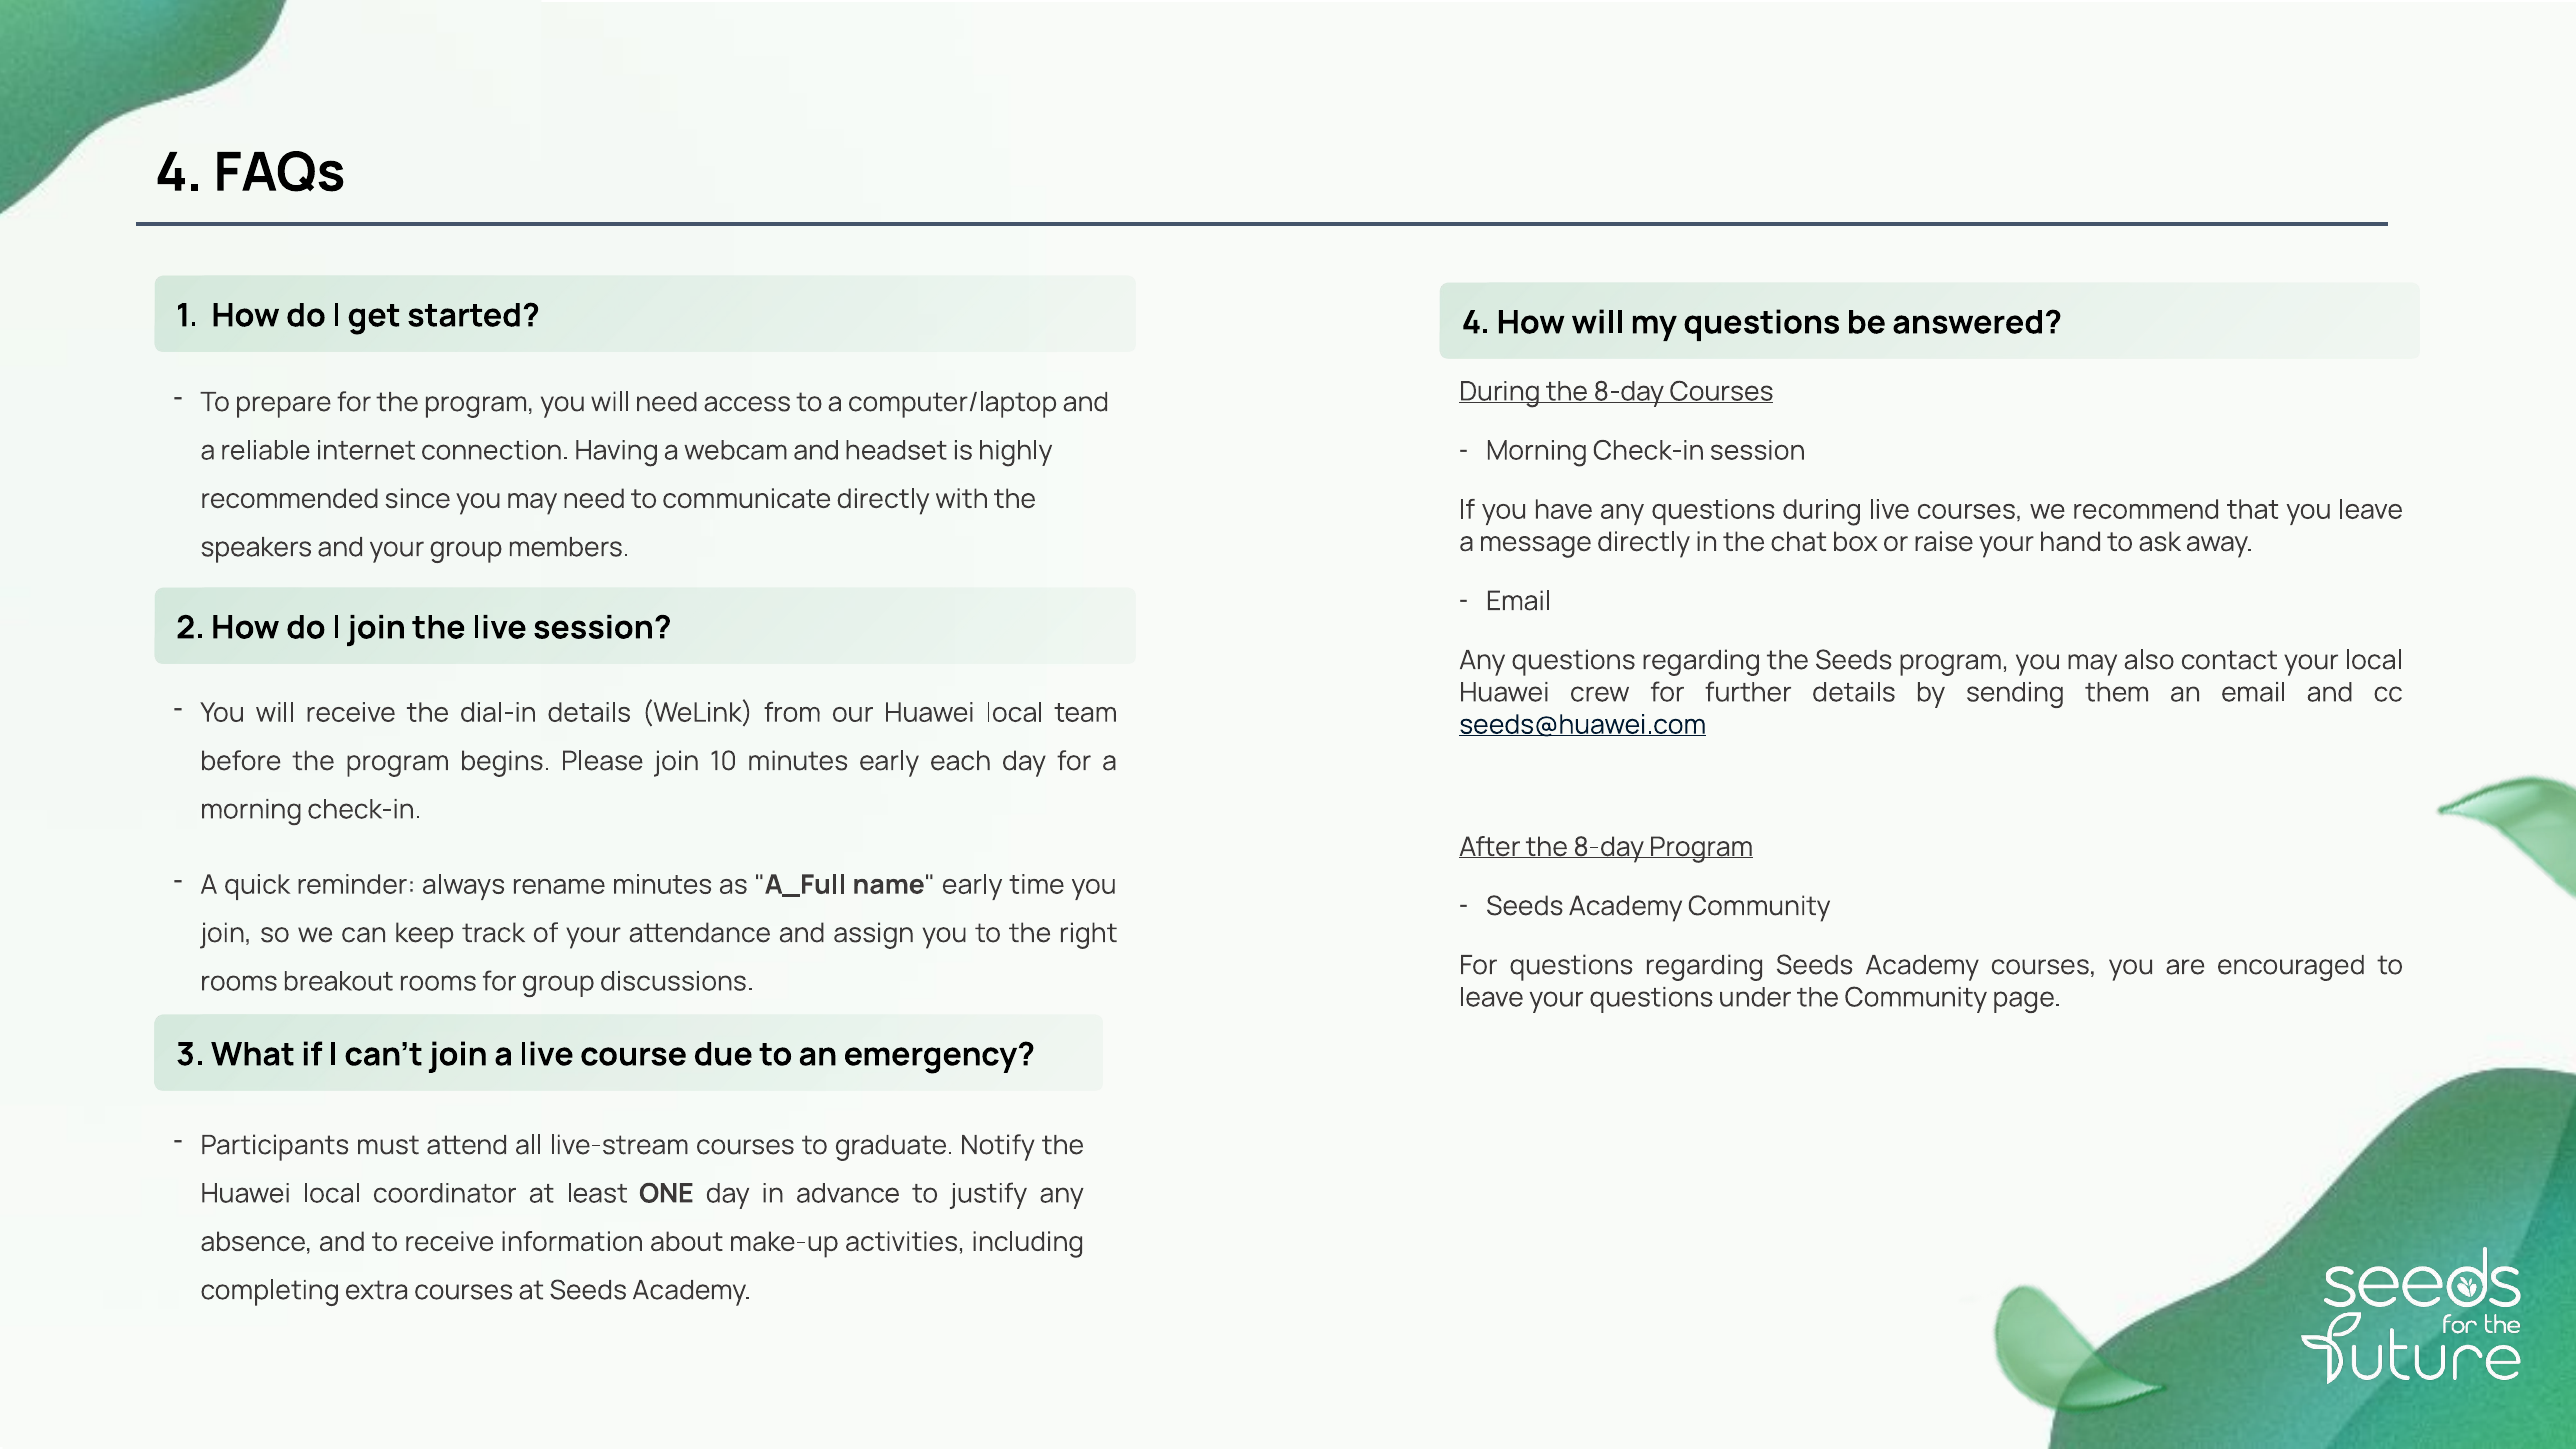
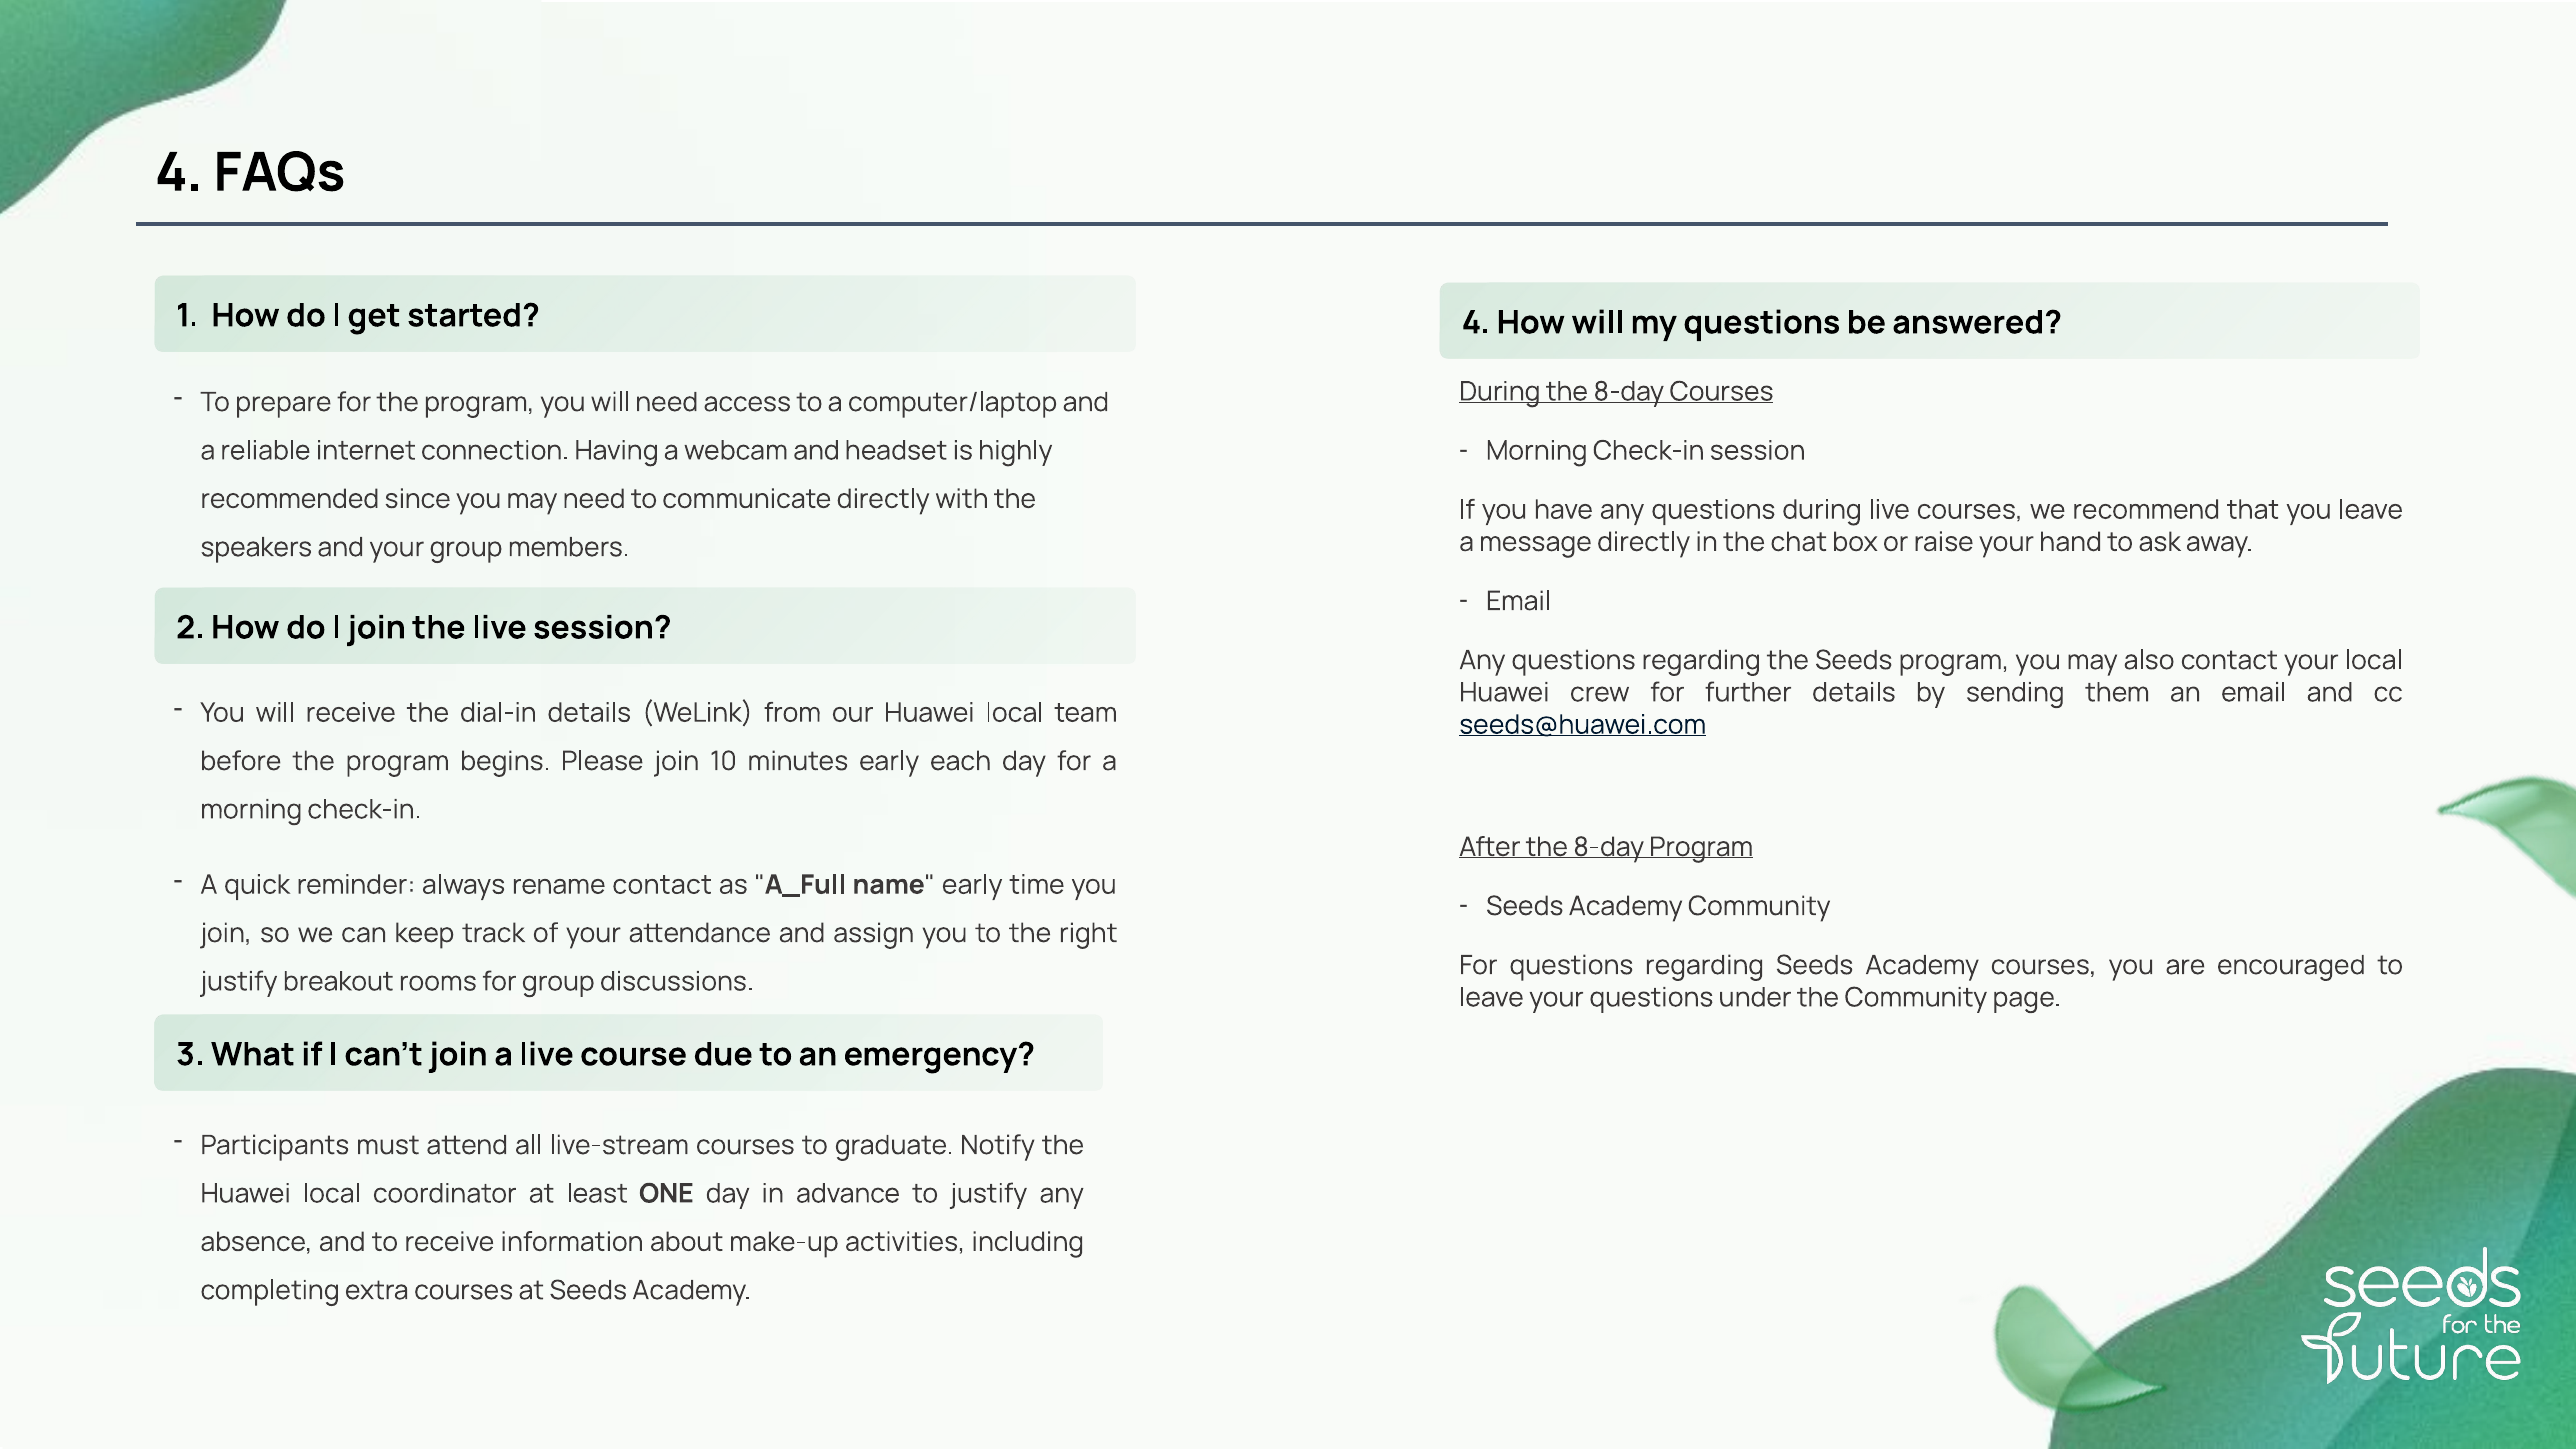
rename minutes: minutes -> contact
rooms at (239, 982): rooms -> justify
